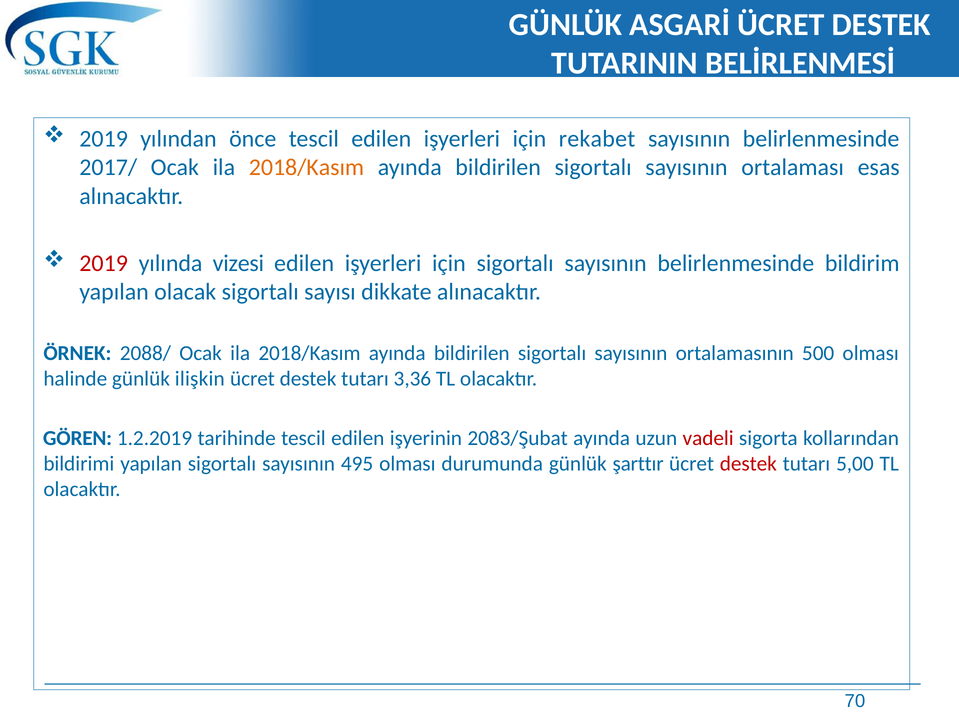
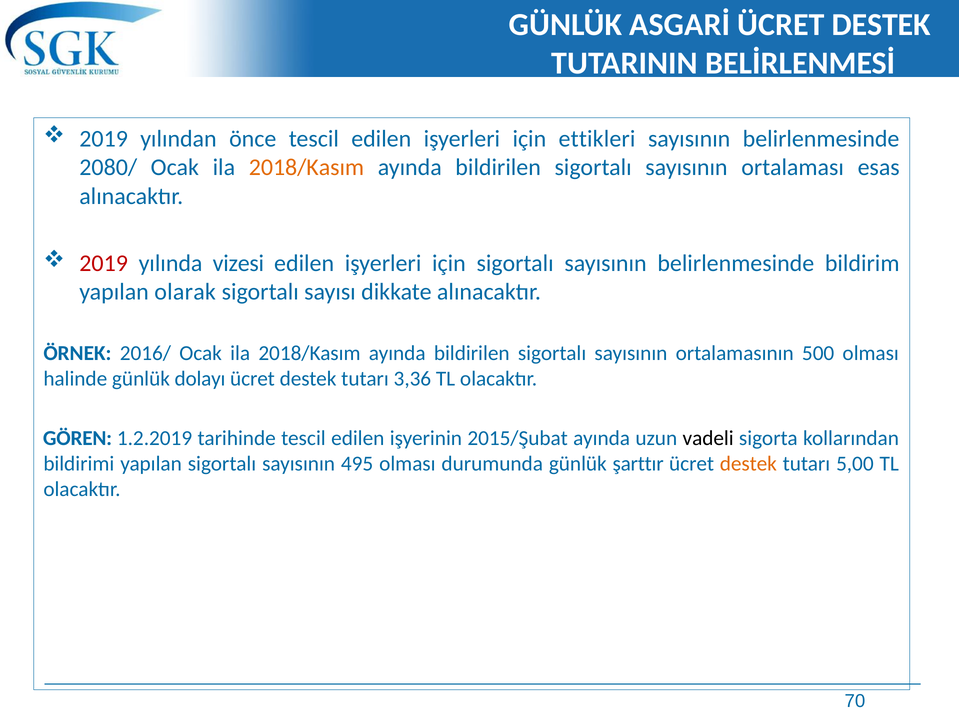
rekabet: rekabet -> ettikleri
2017/: 2017/ -> 2080/
olacak: olacak -> olarak
2088/: 2088/ -> 2016/
ilişkin: ilişkin -> dolayı
2083/Şubat: 2083/Şubat -> 2015/Şubat
vadeli colour: red -> black
destek at (748, 464) colour: red -> orange
